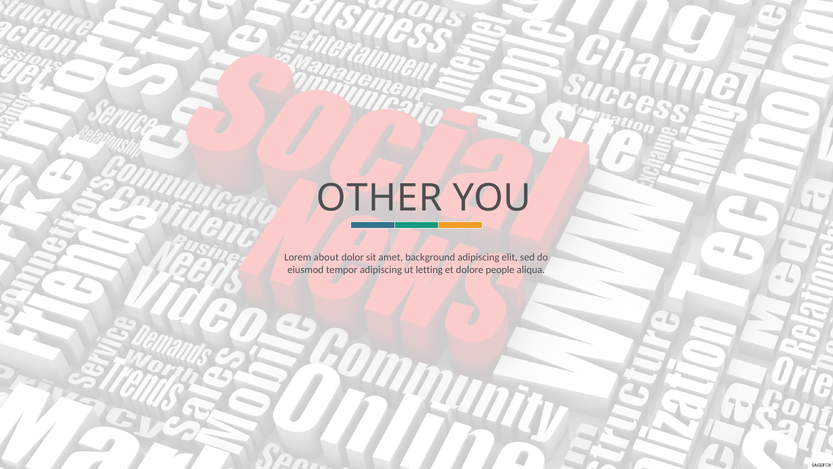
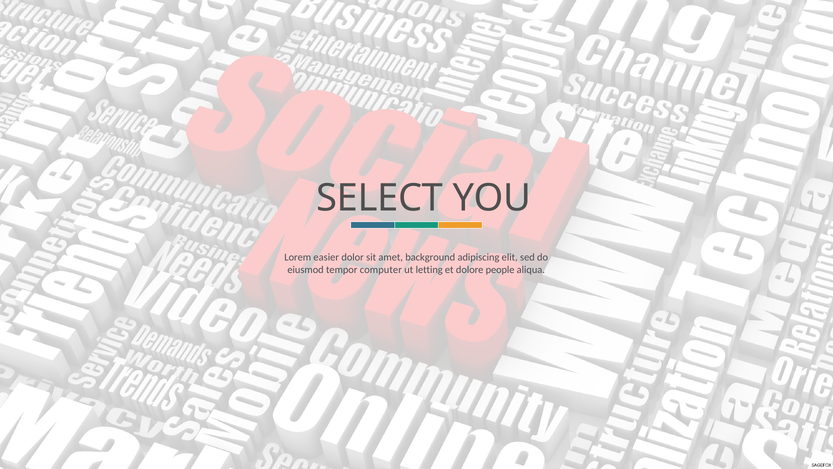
OTHER: OTHER -> SELECT
about: about -> easier
tempor adipiscing: adipiscing -> computer
